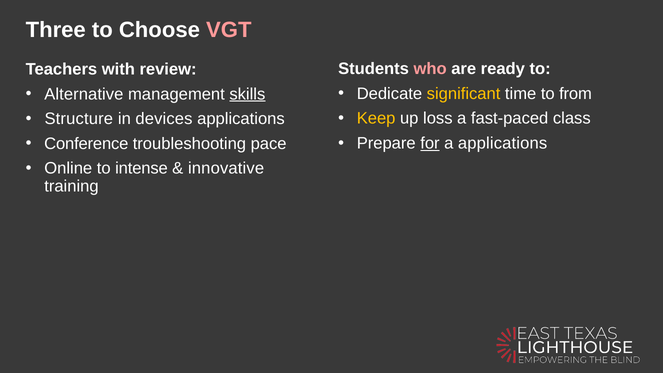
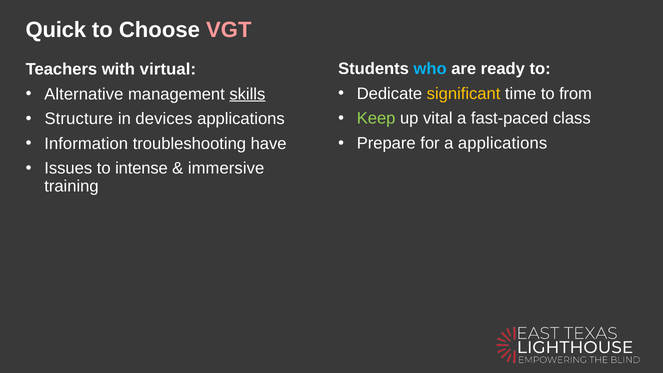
Three: Three -> Quick
who colour: pink -> light blue
review: review -> virtual
Keep colour: yellow -> light green
loss: loss -> vital
for underline: present -> none
Conference: Conference -> Information
pace: pace -> have
Online: Online -> Issues
innovative: innovative -> immersive
